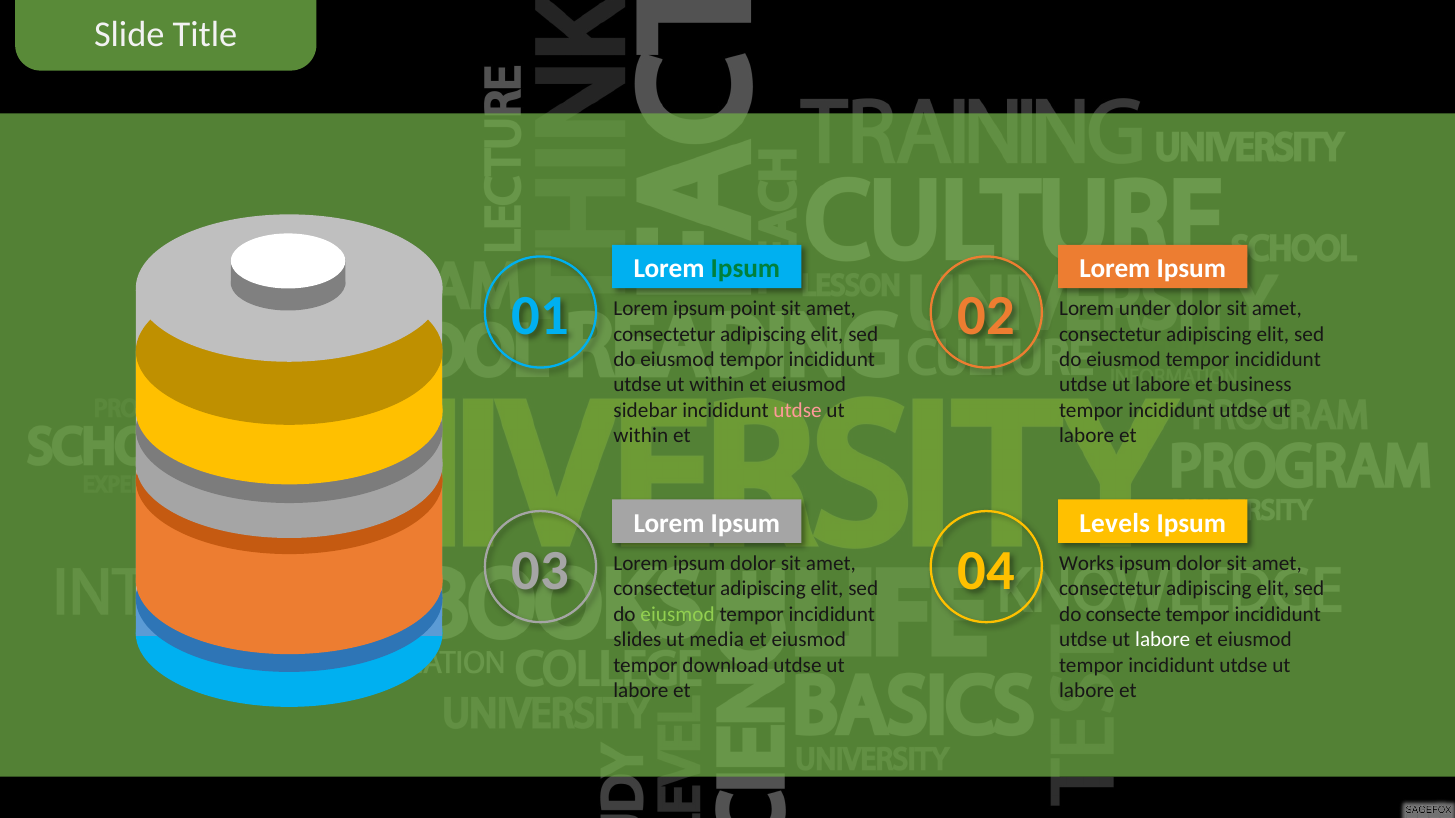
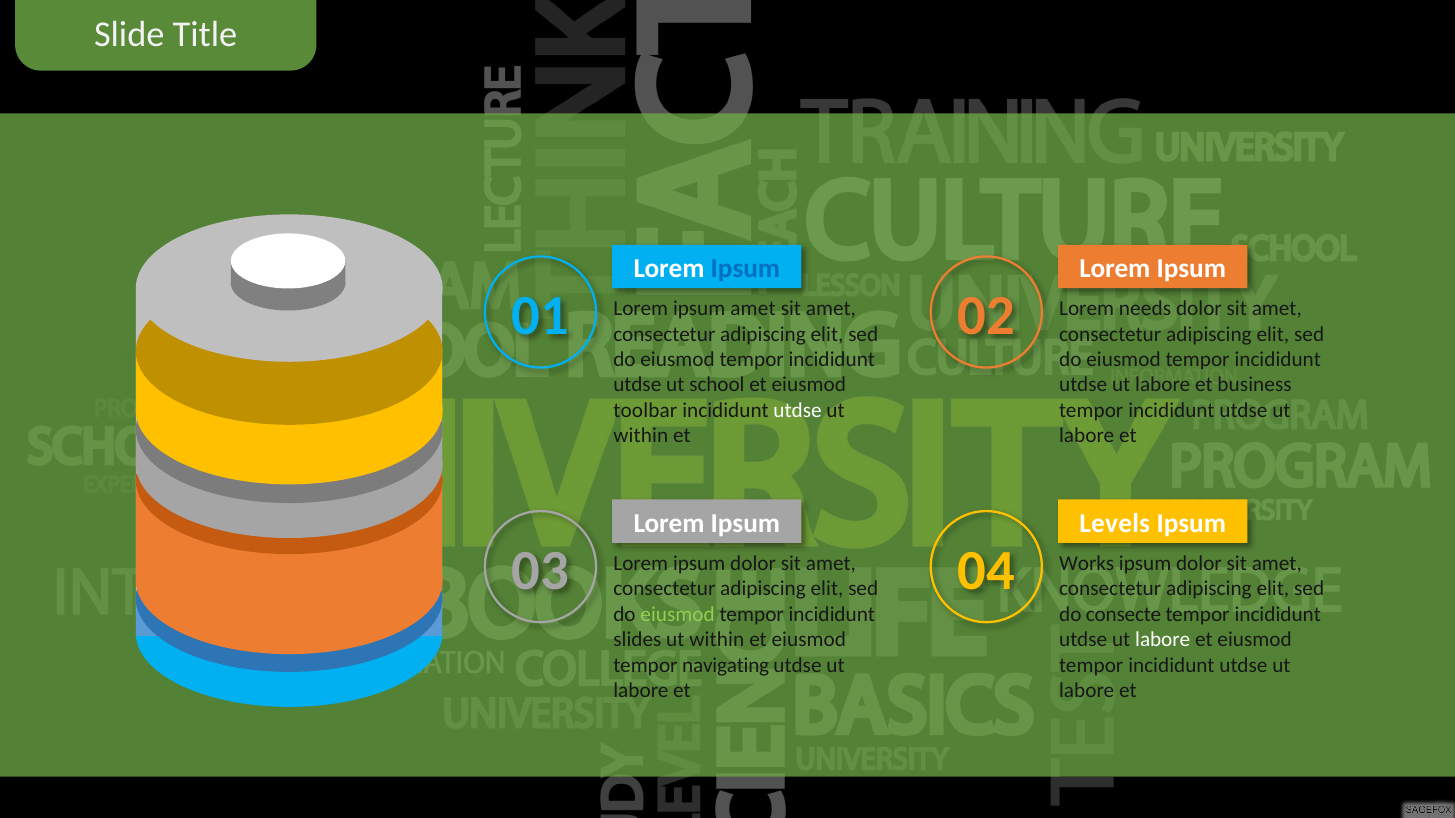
Ipsum at (745, 269) colour: green -> blue
ipsum point: point -> amet
under: under -> needs
within at (717, 385): within -> school
sidebar: sidebar -> toolbar
utdse at (798, 411) colour: pink -> white
media at (717, 640): media -> within
download: download -> navigating
